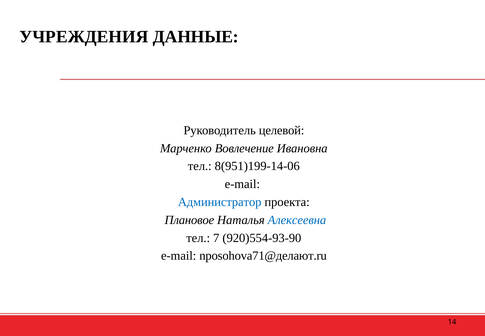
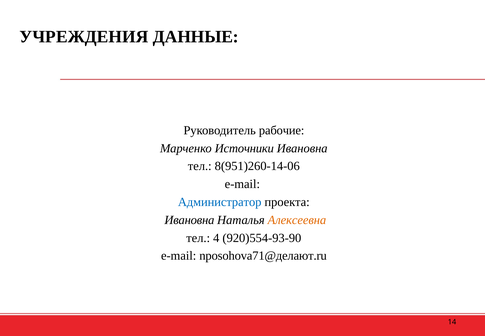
целевой: целевой -> рабочие
Вовлечение: Вовлечение -> Источники
8(951)199-14-06: 8(951)199-14-06 -> 8(951)260-14-06
Плановое at (189, 220): Плановое -> Ивановна
Алексеевна colour: blue -> orange
7: 7 -> 4
